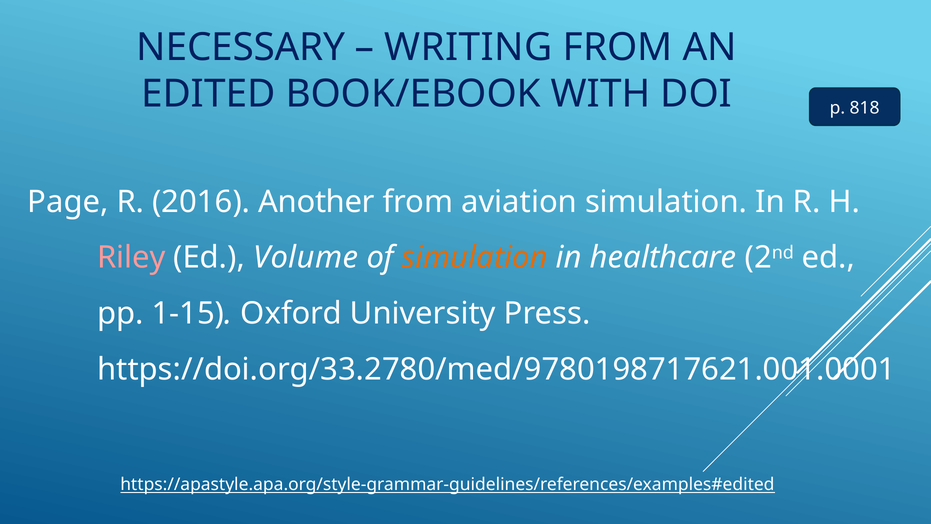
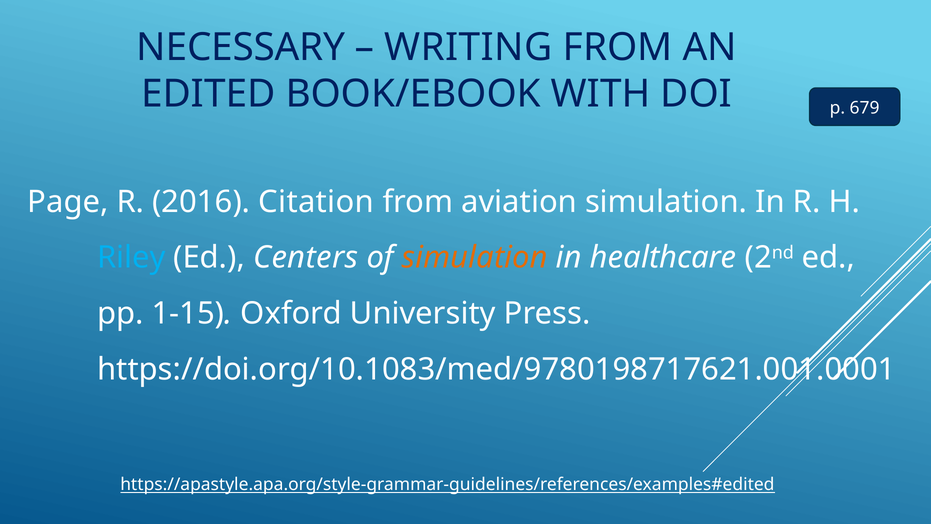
818: 818 -> 679
Another: Another -> Citation
Riley colour: pink -> light blue
Volume: Volume -> Centers
https://doi.org/33.2780/med/9780198717621.001.0001: https://doi.org/33.2780/med/9780198717621.001.0001 -> https://doi.org/10.1083/med/9780198717621.001.0001
